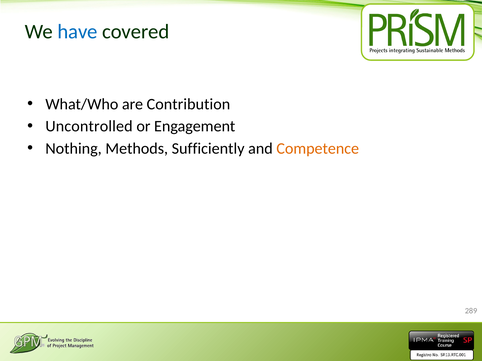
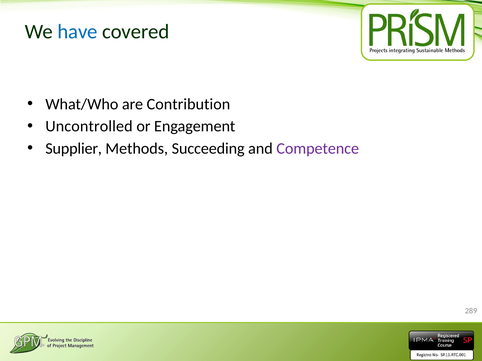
Nothing: Nothing -> Supplier
Sufficiently: Sufficiently -> Succeeding
Competence colour: orange -> purple
